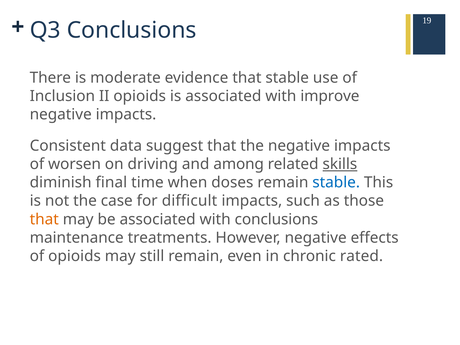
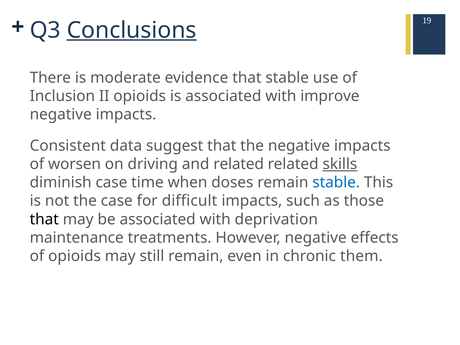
Conclusions at (132, 30) underline: none -> present
and among: among -> related
diminish final: final -> case
that at (44, 219) colour: orange -> black
with conclusions: conclusions -> deprivation
rated: rated -> them
